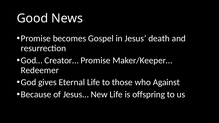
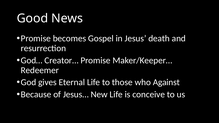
offspring: offspring -> conceive
